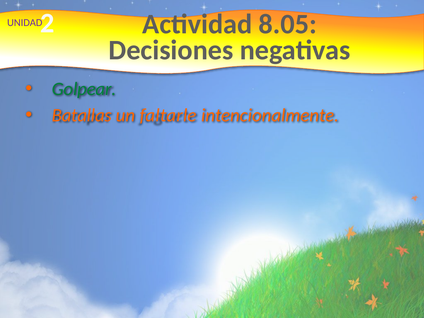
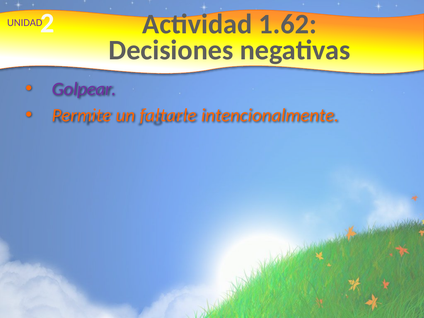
8.05: 8.05 -> 1.62
Golpear colour: green -> purple
Batallas: Batallas -> Permite
